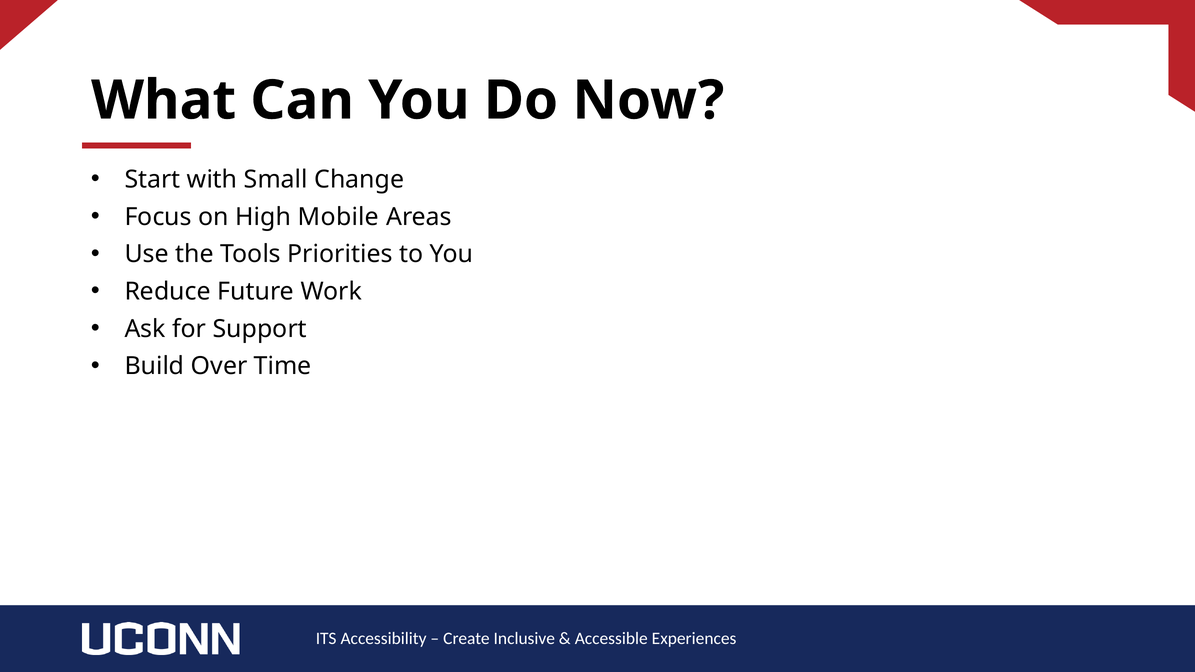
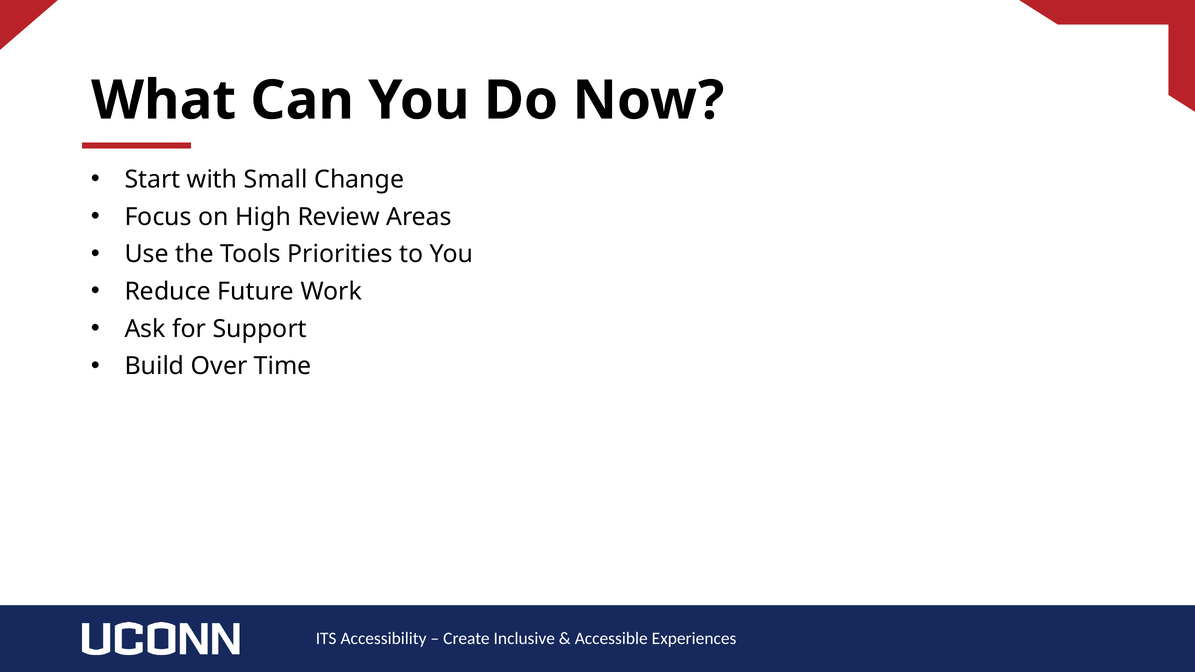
Mobile: Mobile -> Review
